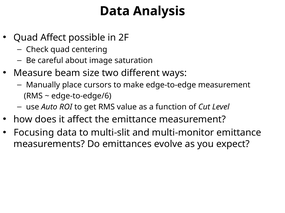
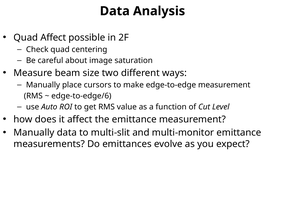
Focusing at (34, 133): Focusing -> Manually
